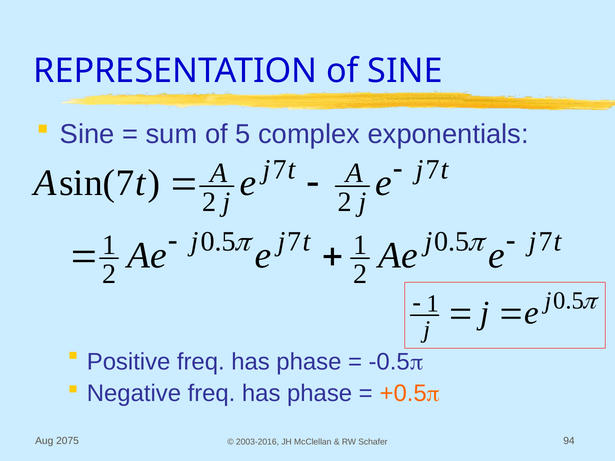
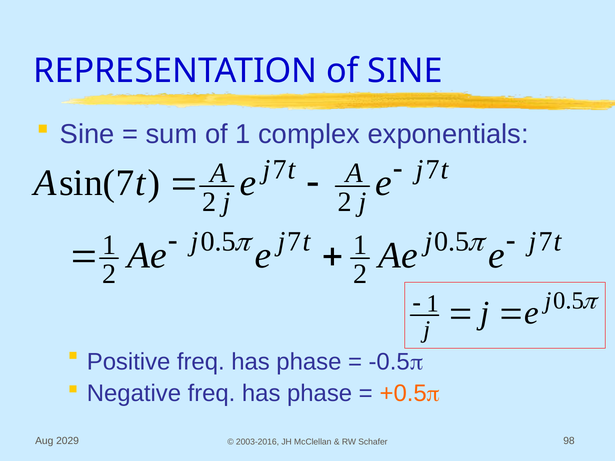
of 5: 5 -> 1
2075: 2075 -> 2029
94: 94 -> 98
